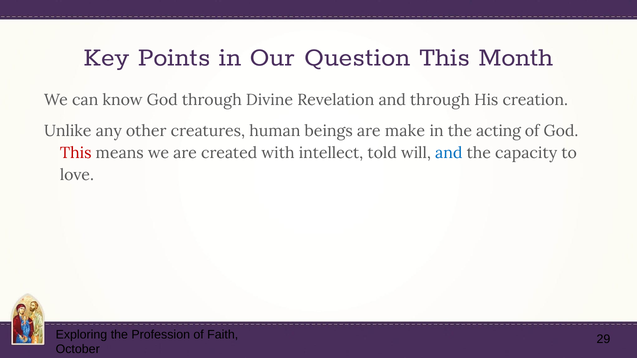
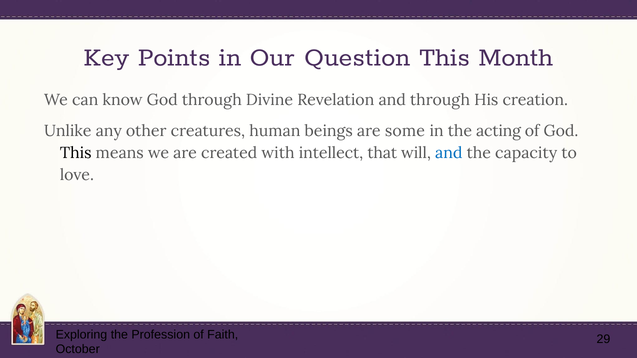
make: make -> some
This at (76, 153) colour: red -> black
told: told -> that
